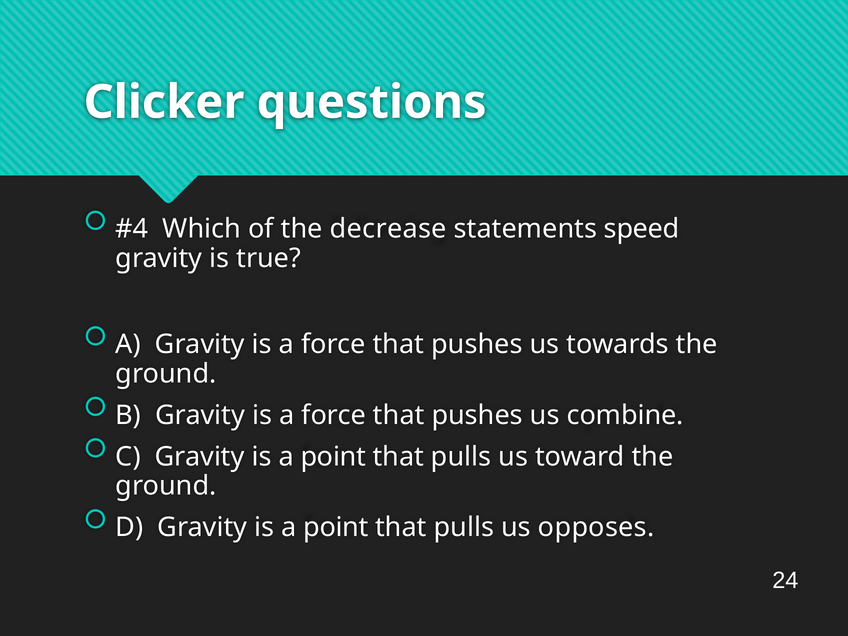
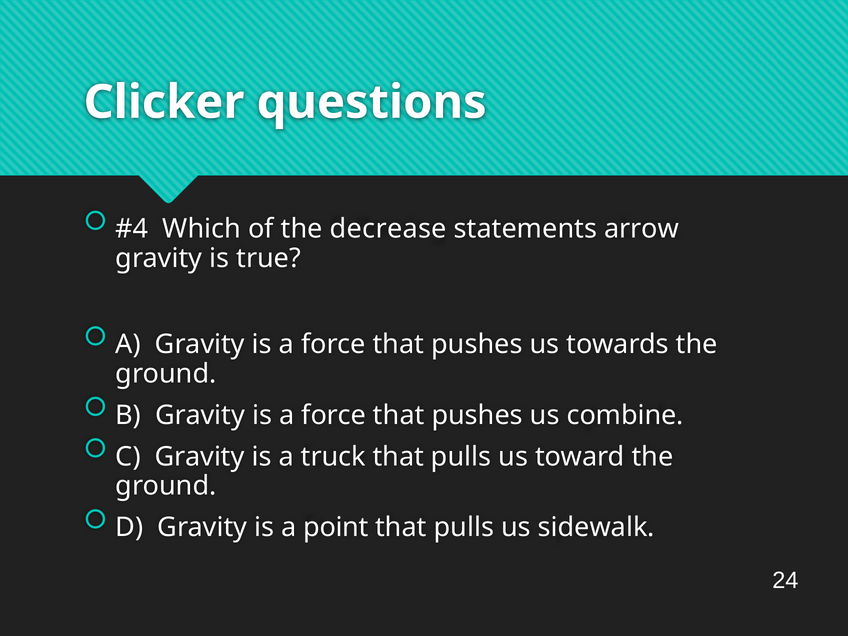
speed: speed -> arrow
point at (333, 457): point -> truck
opposes: opposes -> sidewalk
